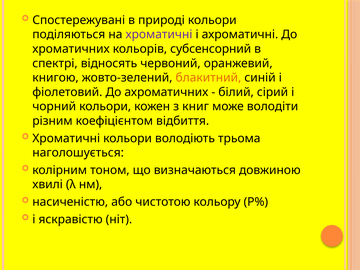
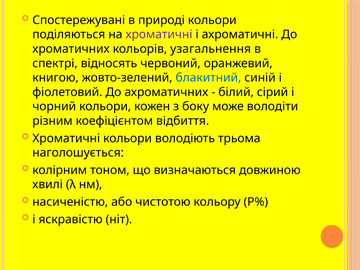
субсенсорний: субсенсорний -> узагальнення
блакитний colour: orange -> blue
книг: книг -> боку
